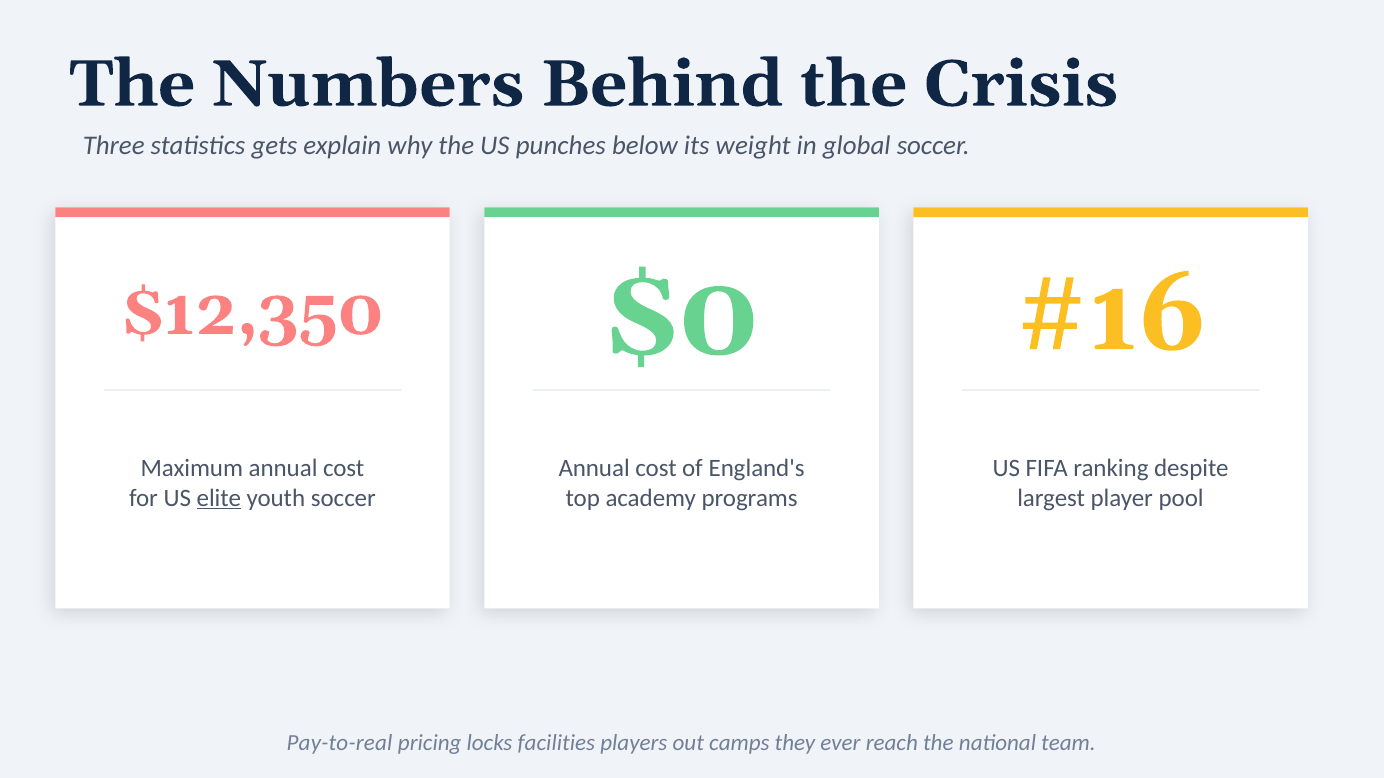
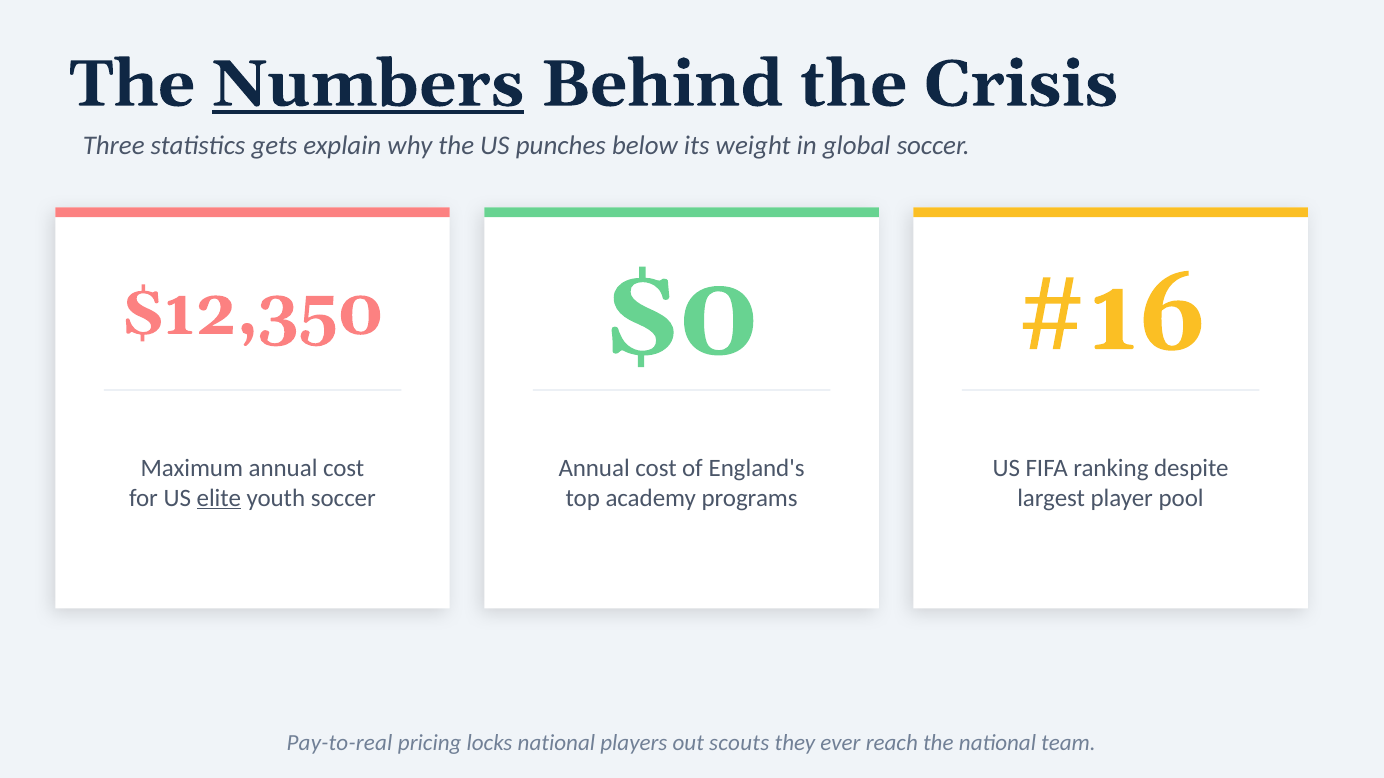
Numbers underline: none -> present
locks facilities: facilities -> national
camps: camps -> scouts
